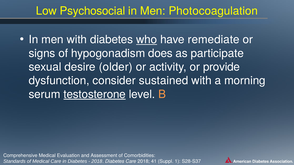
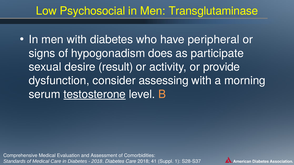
Photocoagulation: Photocoagulation -> Transglutaminase
who underline: present -> none
remediate: remediate -> peripheral
older: older -> result
sustained: sustained -> assessing
